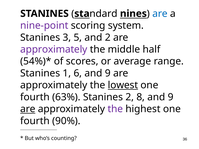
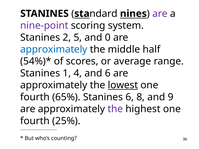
are at (160, 14) colour: blue -> purple
3: 3 -> 2
and 2: 2 -> 0
approximately at (54, 49) colour: purple -> blue
6: 6 -> 4
9 at (108, 73): 9 -> 6
63%: 63% -> 65%
Stanines 2: 2 -> 6
are at (28, 109) underline: present -> none
90%: 90% -> 25%
